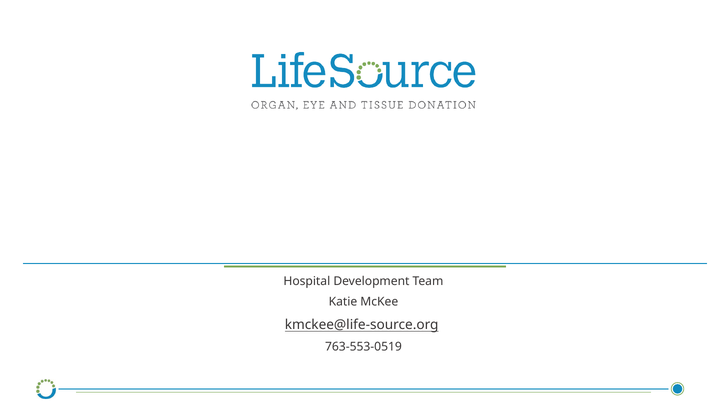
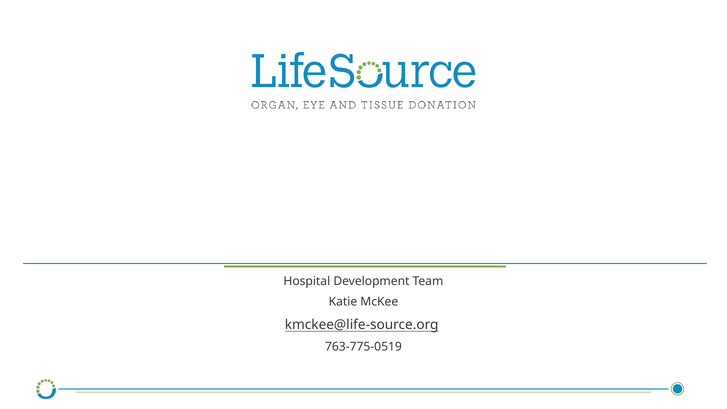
763-553-0519: 763-553-0519 -> 763-775-0519
